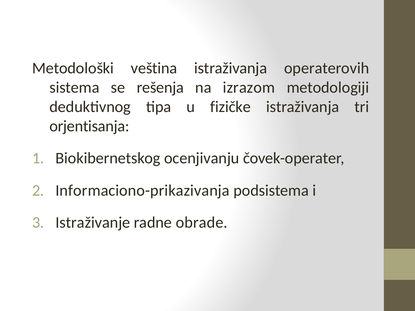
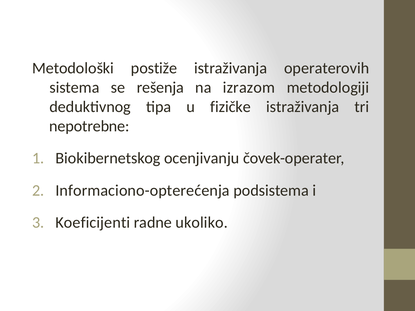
veština: veština -> postiže
orjentisanja: orjentisanja -> nepotrebne
Informaciono-prikazivanja: Informaciono-prikazivanja -> Informaciono-opterećenja
Istraživanje: Istraživanje -> Koeficijenti
obrade: obrade -> ukoliko
